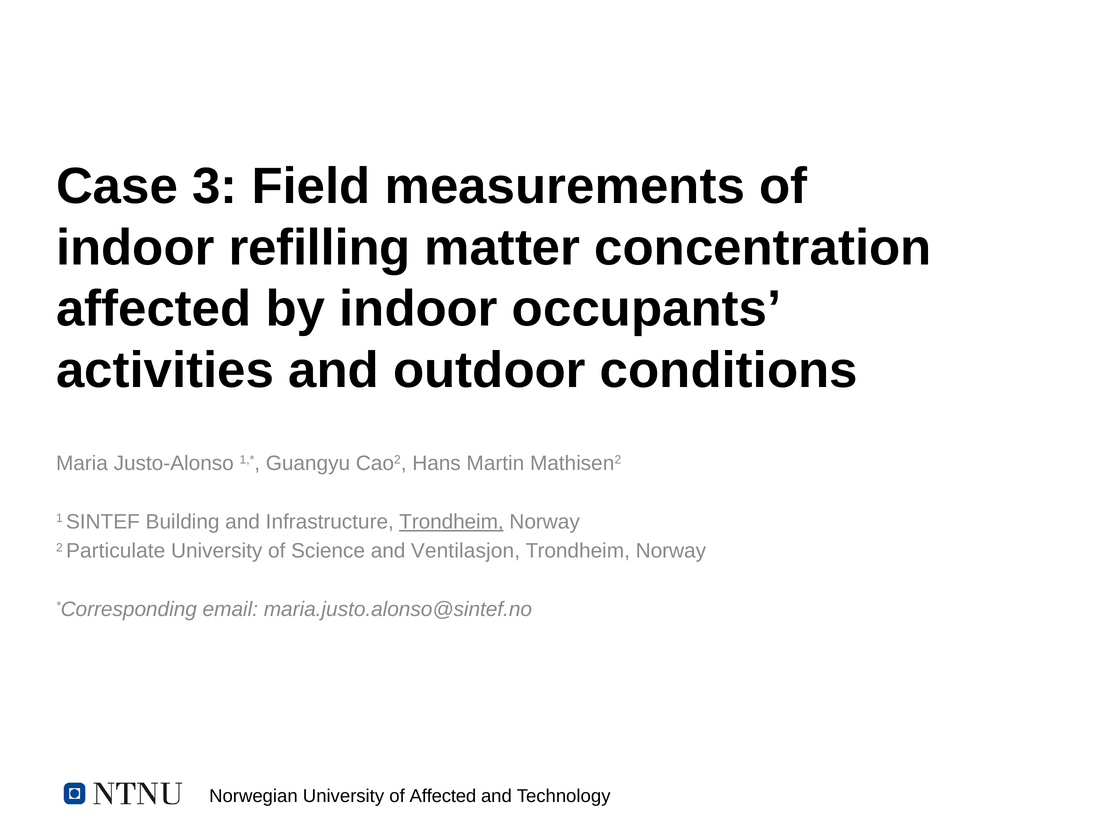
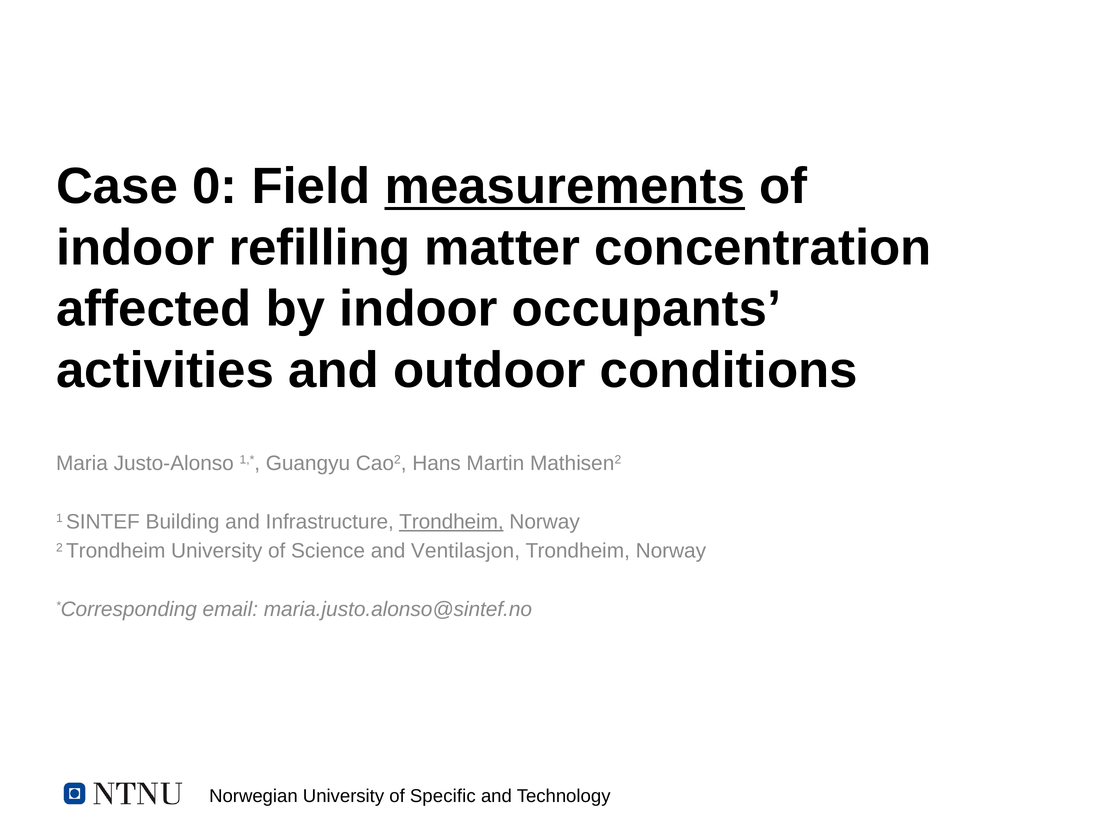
3: 3 -> 0
measurements underline: none -> present
2 Particulate: Particulate -> Trondheim
of Affected: Affected -> Specific
